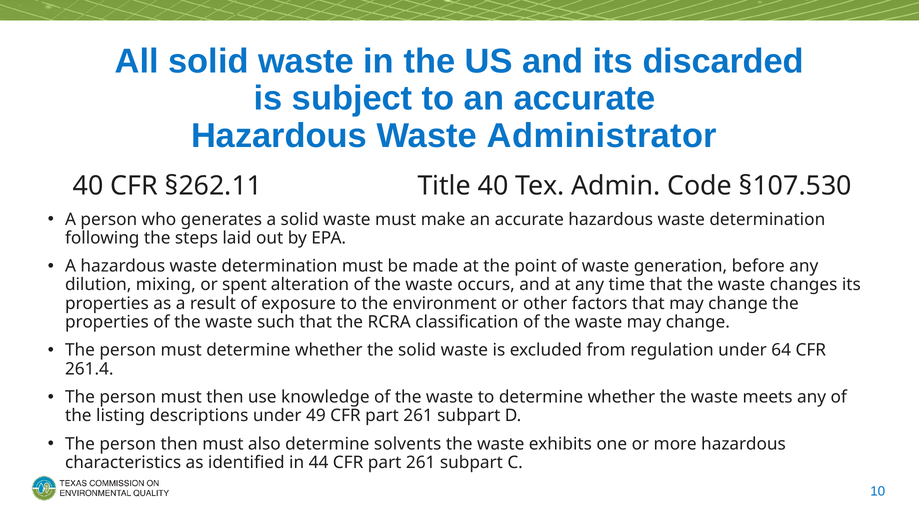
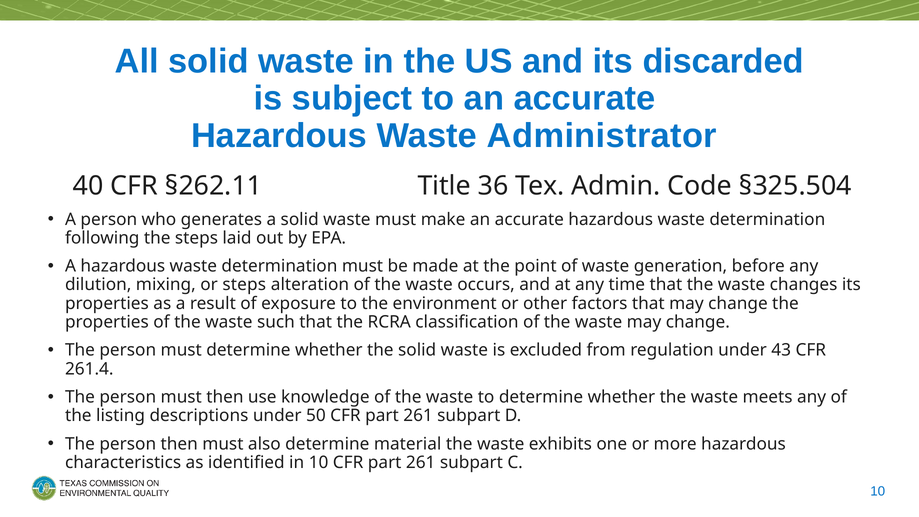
Title 40: 40 -> 36
§107.530: §107.530 -> §325.504
or spent: spent -> steps
64: 64 -> 43
49: 49 -> 50
solvents: solvents -> material
in 44: 44 -> 10
